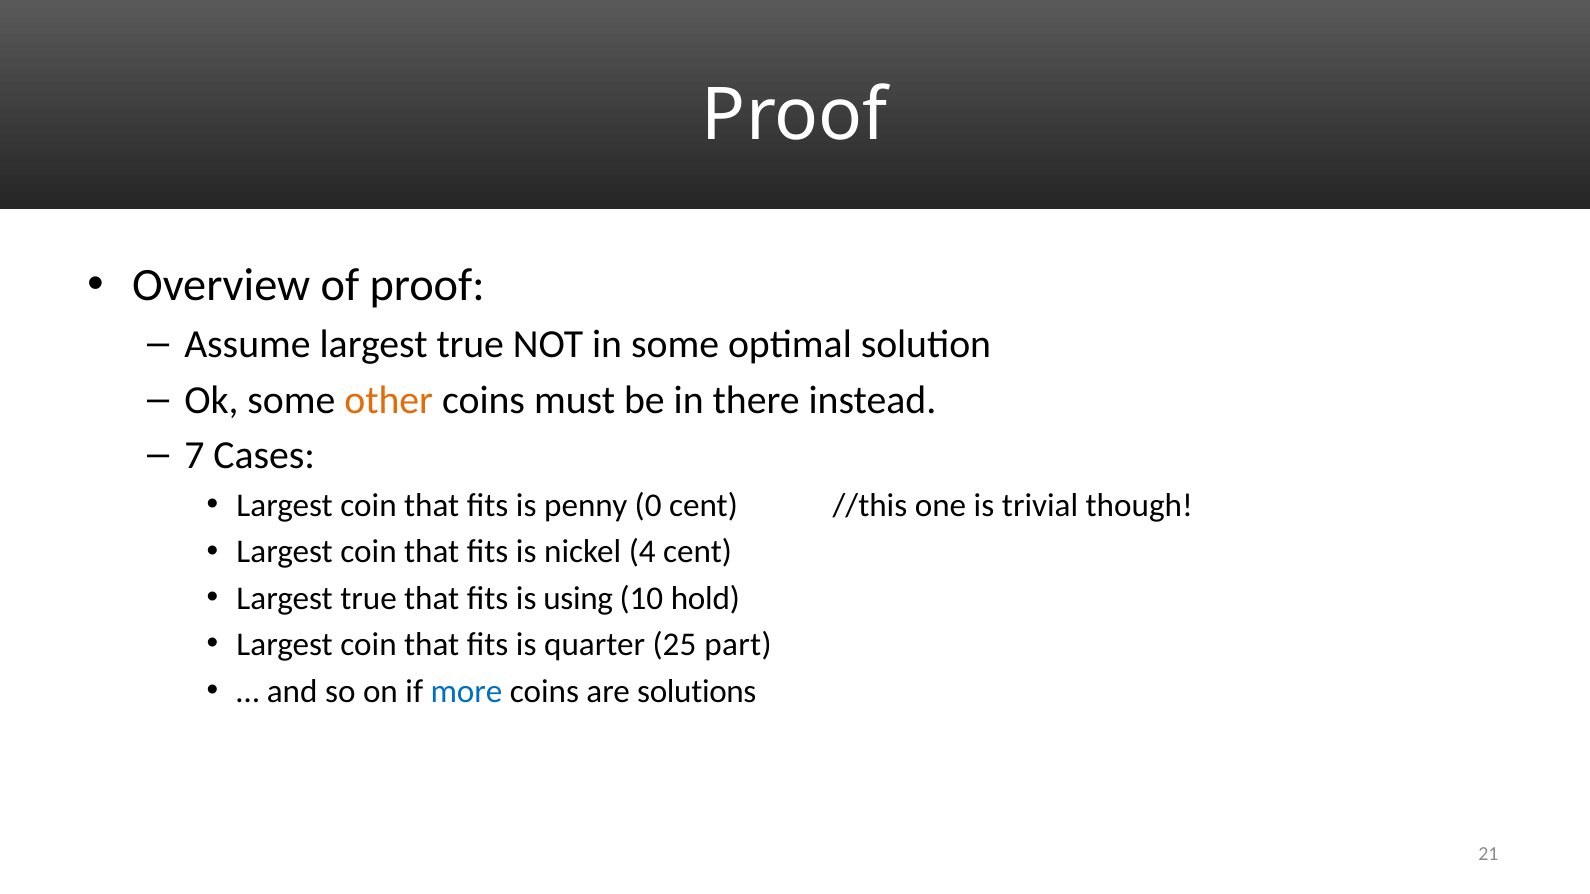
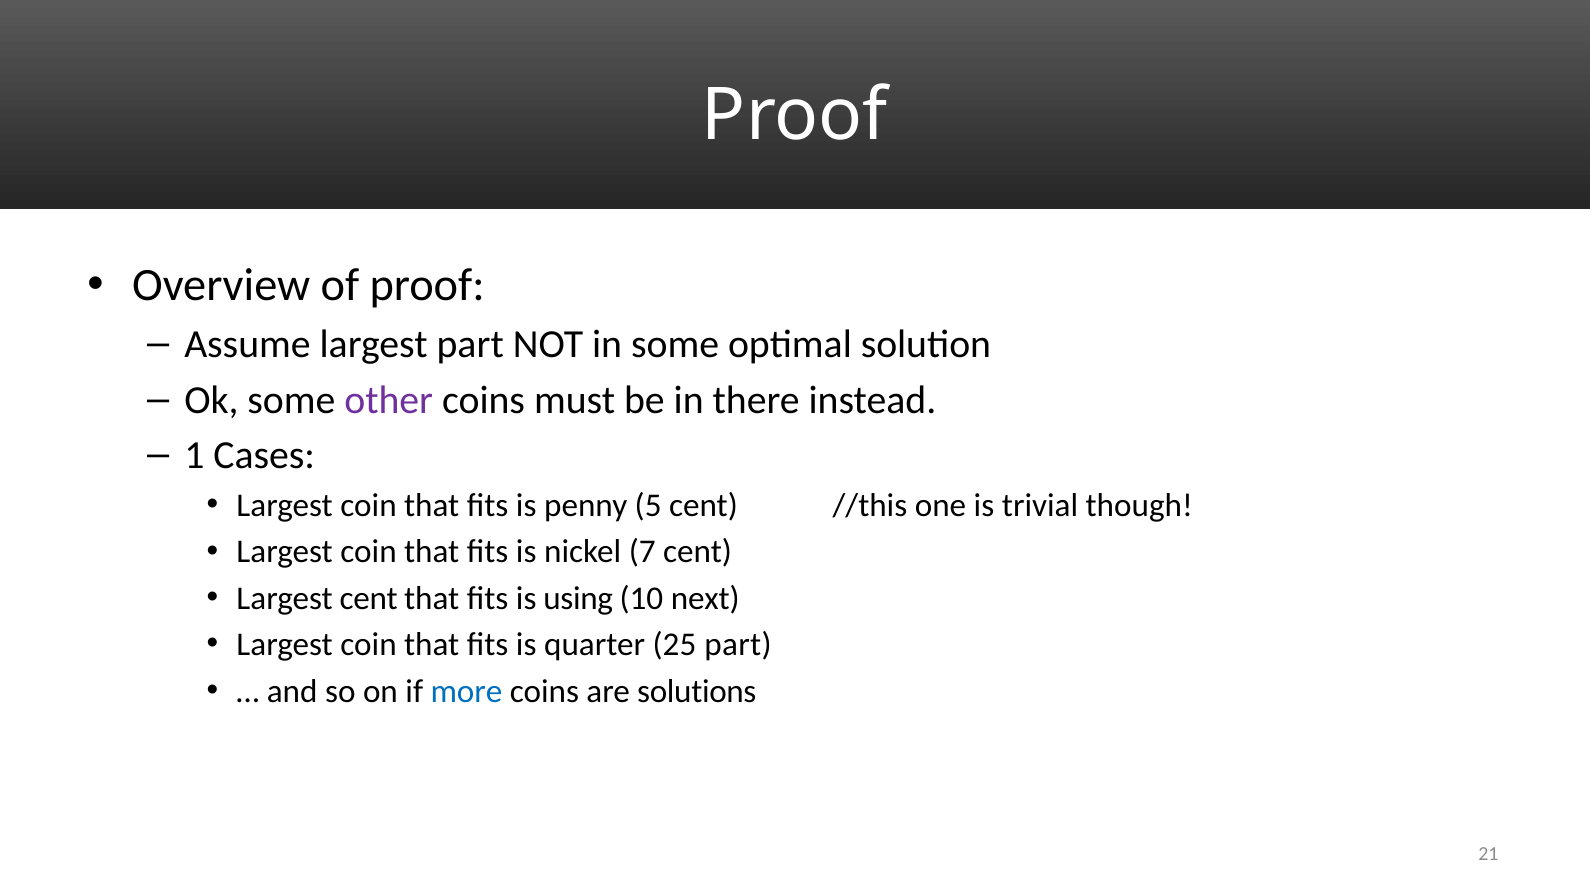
Assume largest true: true -> part
other colour: orange -> purple
7: 7 -> 1
0: 0 -> 5
4: 4 -> 7
true at (369, 599): true -> cent
hold: hold -> next
